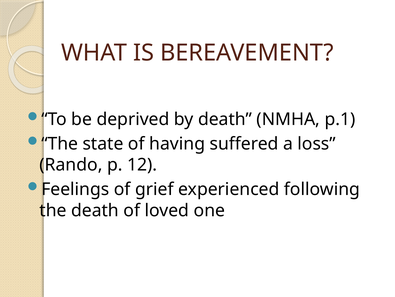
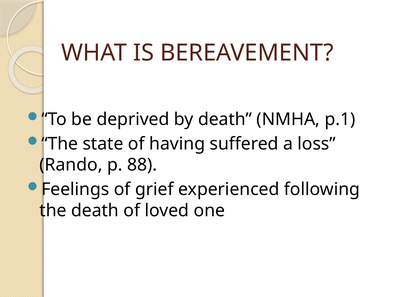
12: 12 -> 88
